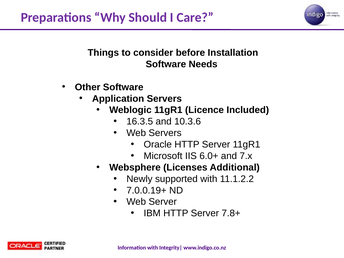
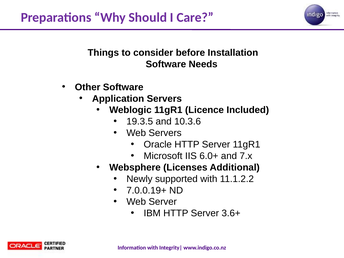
16.3.5: 16.3.5 -> 19.3.5
7.8+: 7.8+ -> 3.6+
